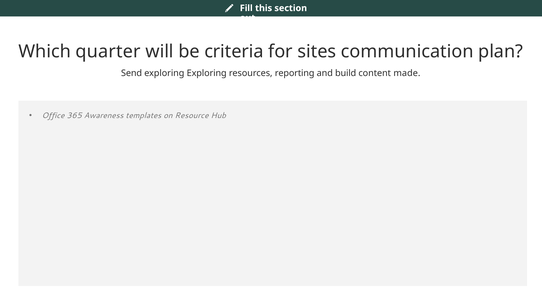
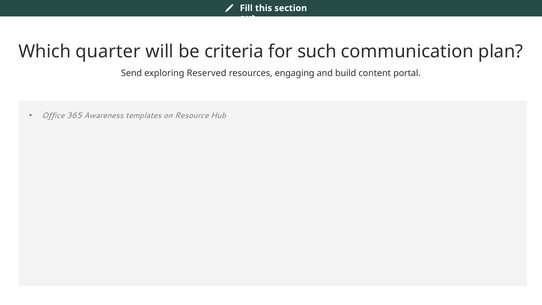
sites: sites -> such
exploring Exploring: Exploring -> Reserved
reporting: reporting -> engaging
made: made -> portal
